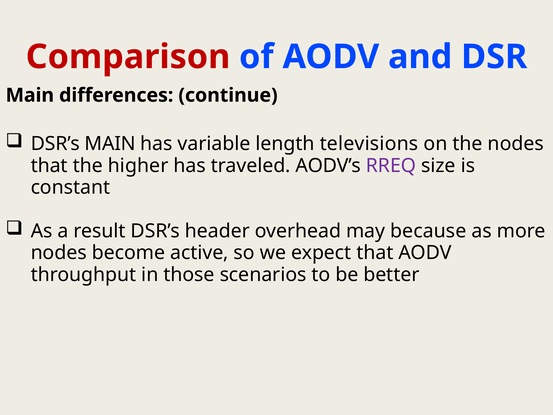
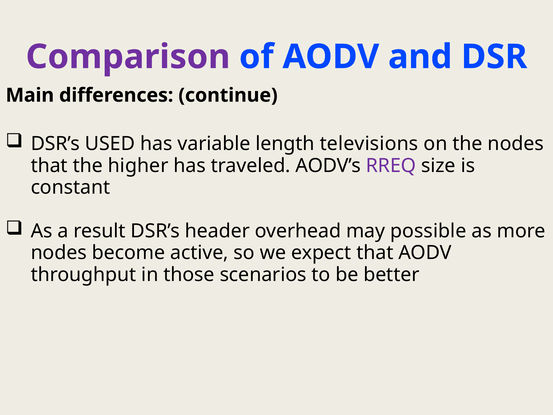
Comparison colour: red -> purple
DSR’s MAIN: MAIN -> USED
because: because -> possible
